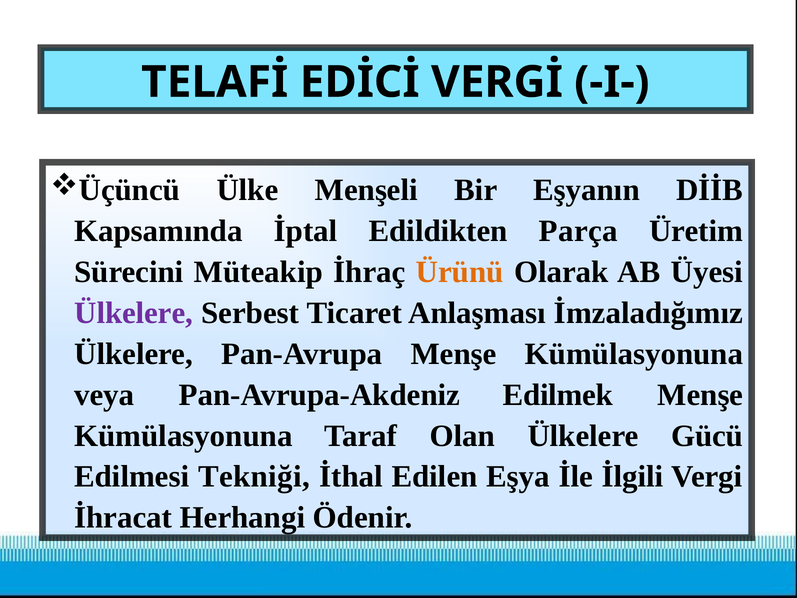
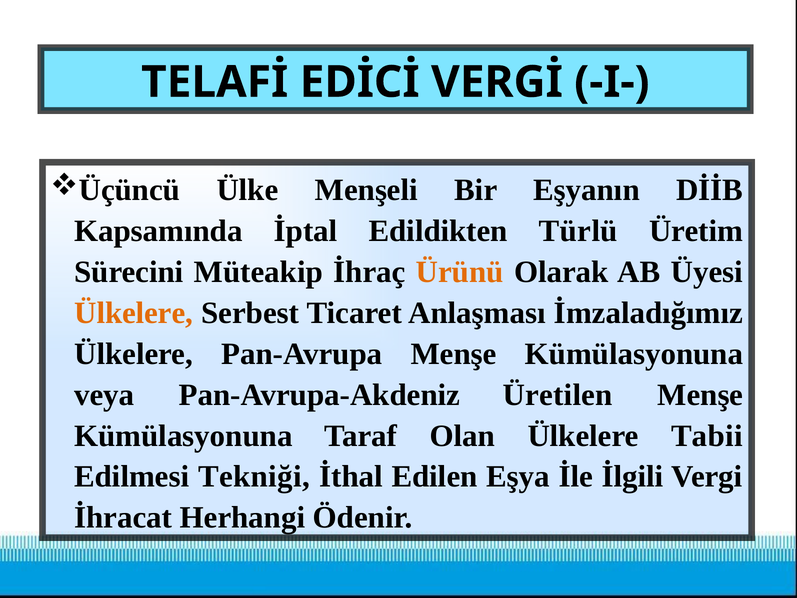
Parça: Parça -> Türlü
Ülkelere at (134, 313) colour: purple -> orange
Edilmek: Edilmek -> Üretilen
Gücü: Gücü -> Tabii
